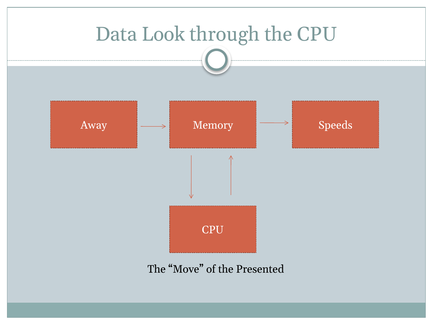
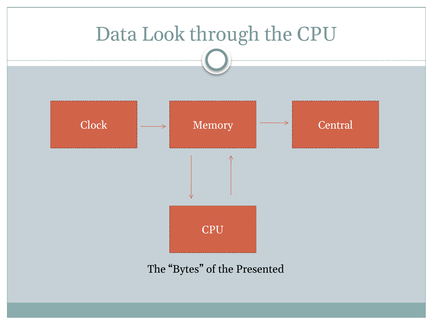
Away: Away -> Clock
Speeds: Speeds -> Central
Move: Move -> Bytes
